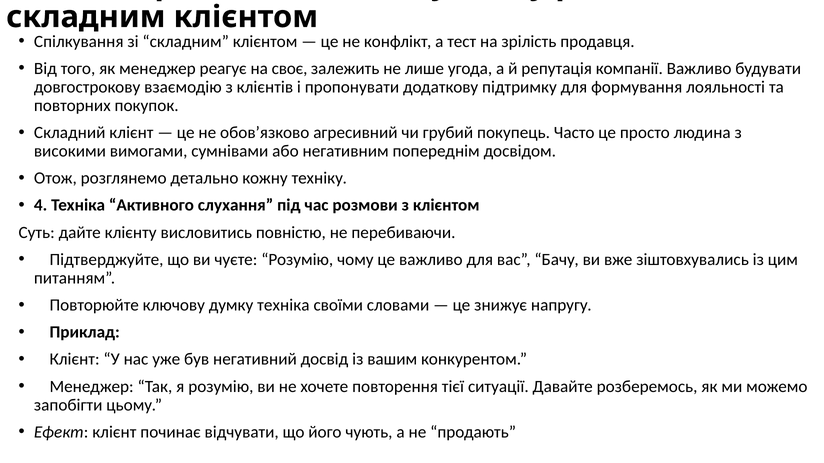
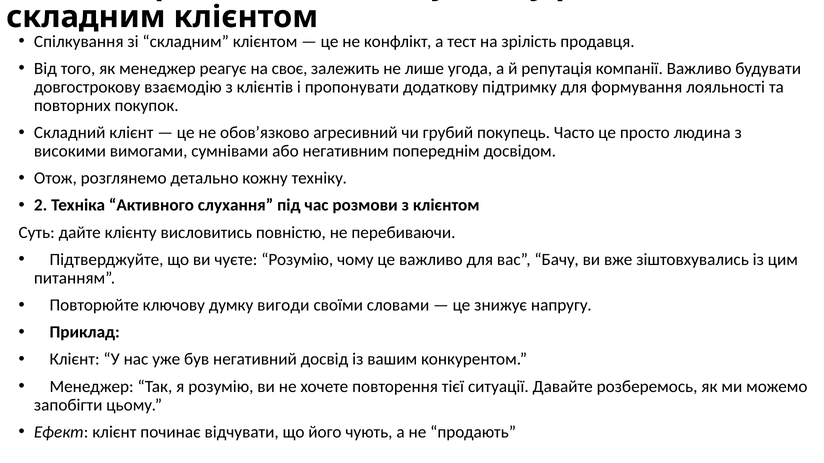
4: 4 -> 2
думку техніка: техніка -> вигоди
